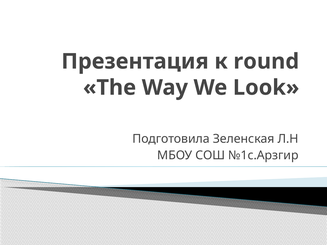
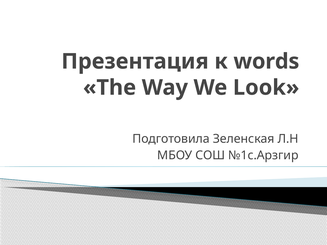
round: round -> words
